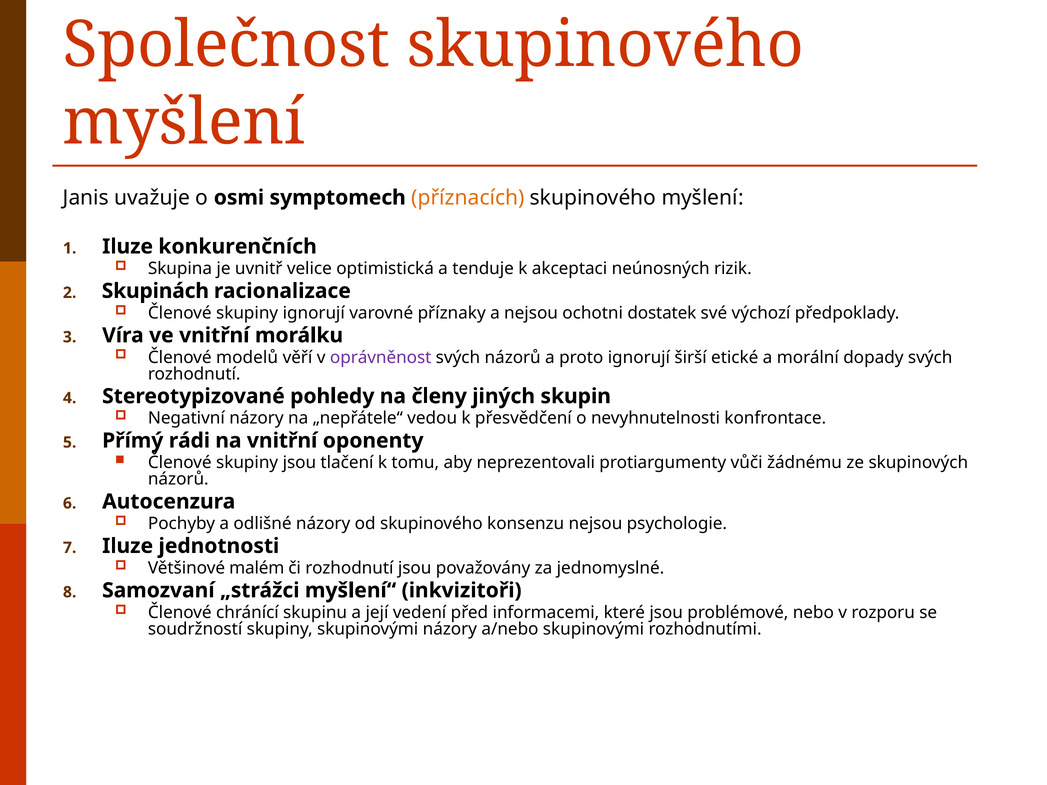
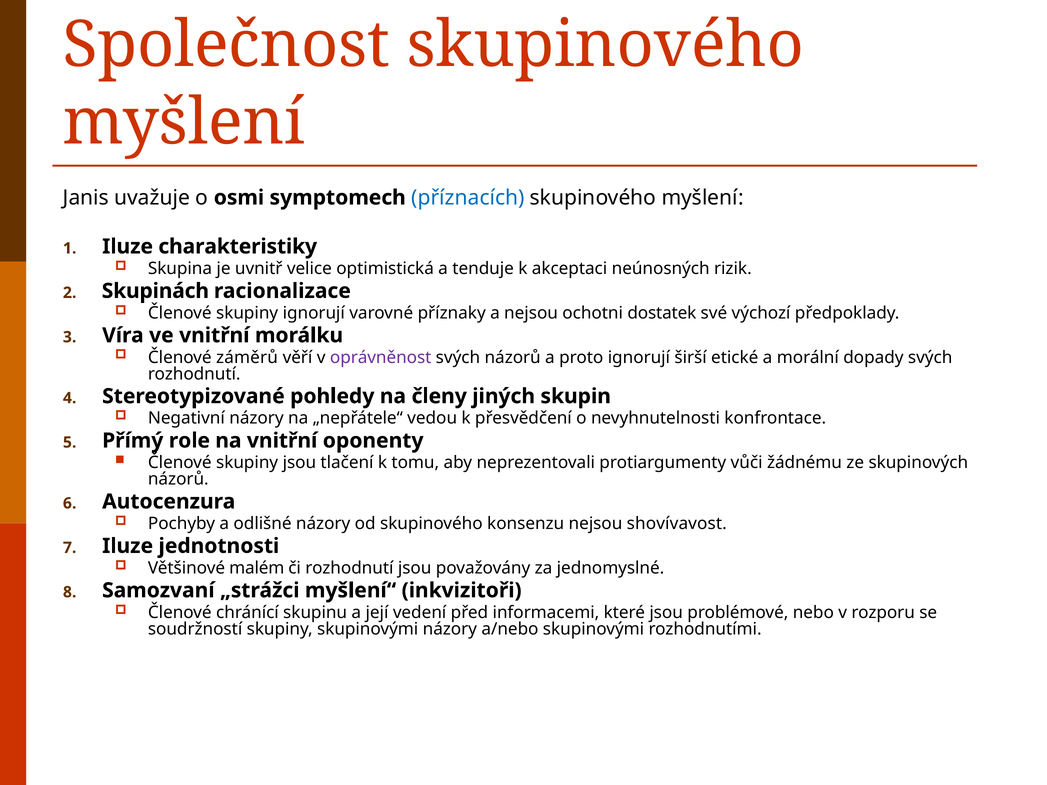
příznacích colour: orange -> blue
konkurenčních: konkurenčních -> charakteristiky
modelů: modelů -> záměrů
rádi: rádi -> role
psychologie: psychologie -> shovívavost
